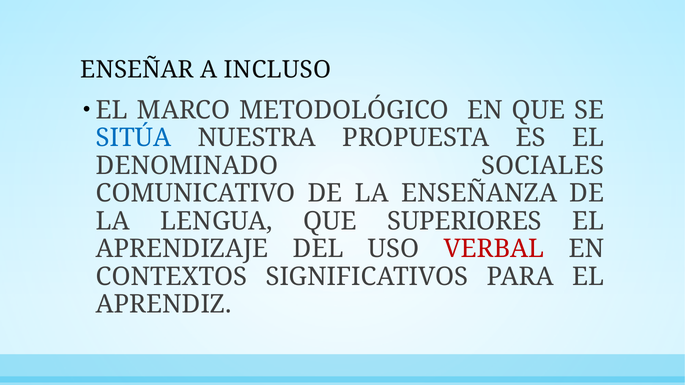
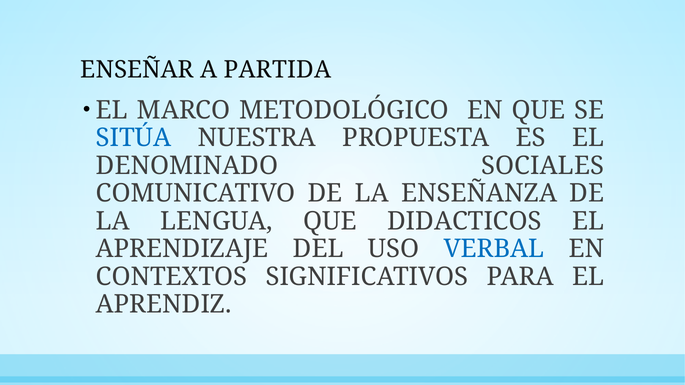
INCLUSO: INCLUSO -> PARTIDA
SUPERIORES: SUPERIORES -> DIDACTICOS
VERBAL colour: red -> blue
